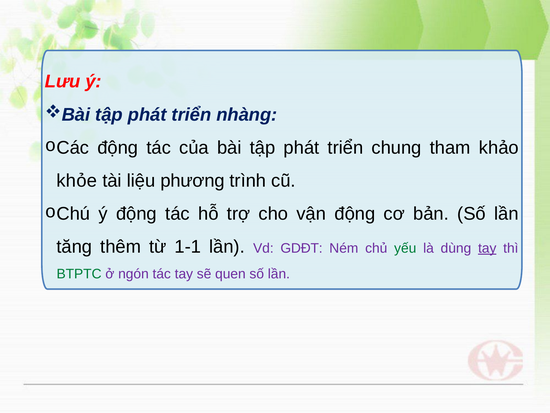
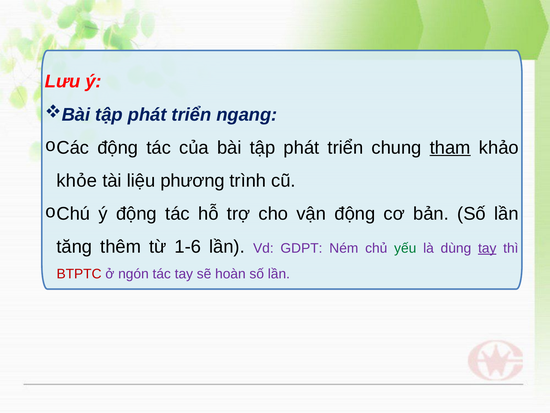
nhàng: nhàng -> ngang
tham underline: none -> present
1-1: 1-1 -> 1-6
GDĐT: GDĐT -> GDPT
BTPTC colour: green -> red
quen: quen -> hoàn
